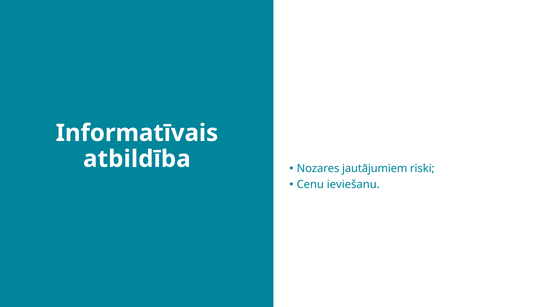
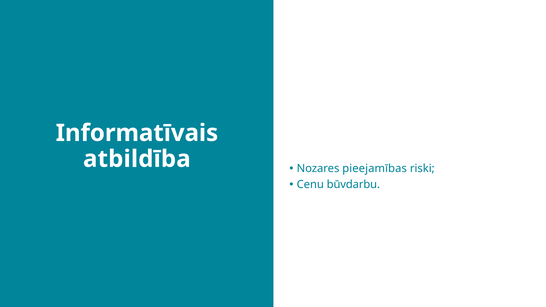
jautājumiem: jautājumiem -> pieejamības
ieviešanu: ieviešanu -> būvdarbu
